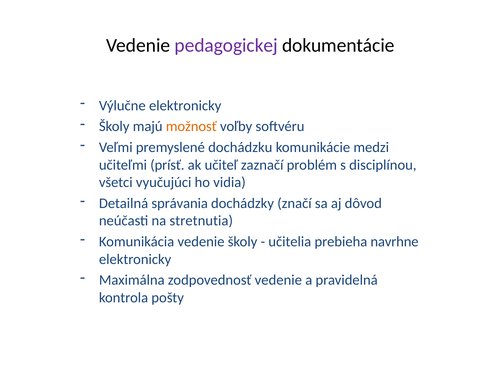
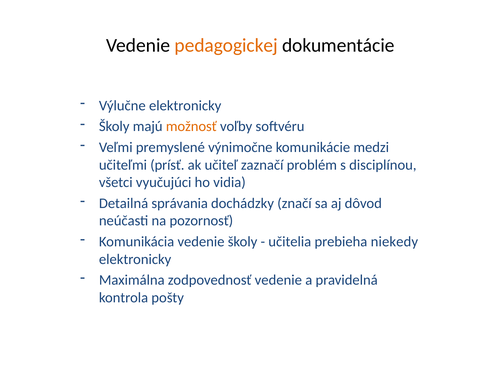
pedagogickej colour: purple -> orange
dochádzku: dochádzku -> výnimočne
stretnutia: stretnutia -> pozornosť
navrhne: navrhne -> niekedy
